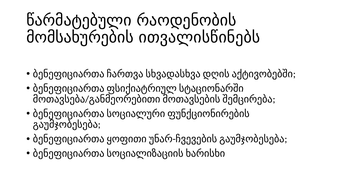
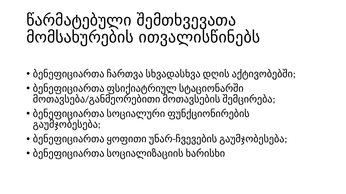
რაოდენობის: რაოდენობის -> შემთხვევათა
